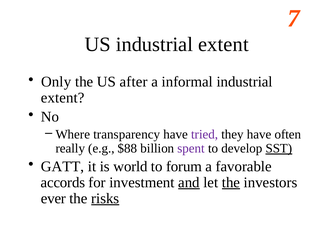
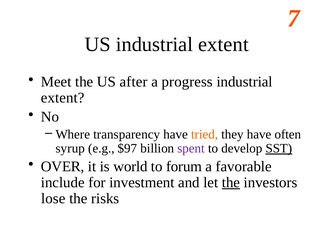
Only: Only -> Meet
informal: informal -> progress
tried colour: purple -> orange
really: really -> syrup
$88: $88 -> $97
GATT: GATT -> OVER
accords: accords -> include
and underline: present -> none
ever: ever -> lose
risks underline: present -> none
